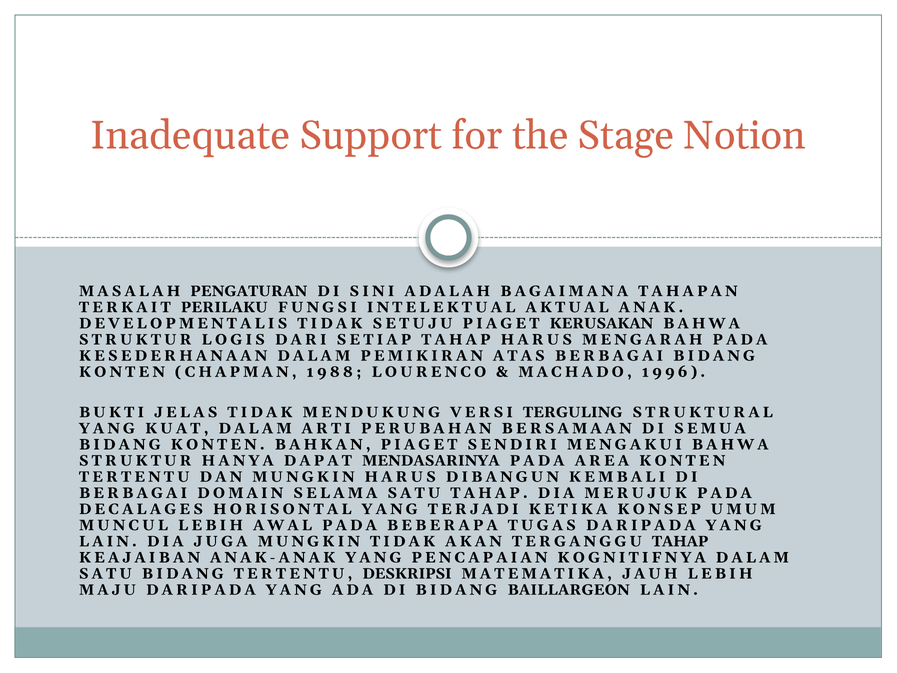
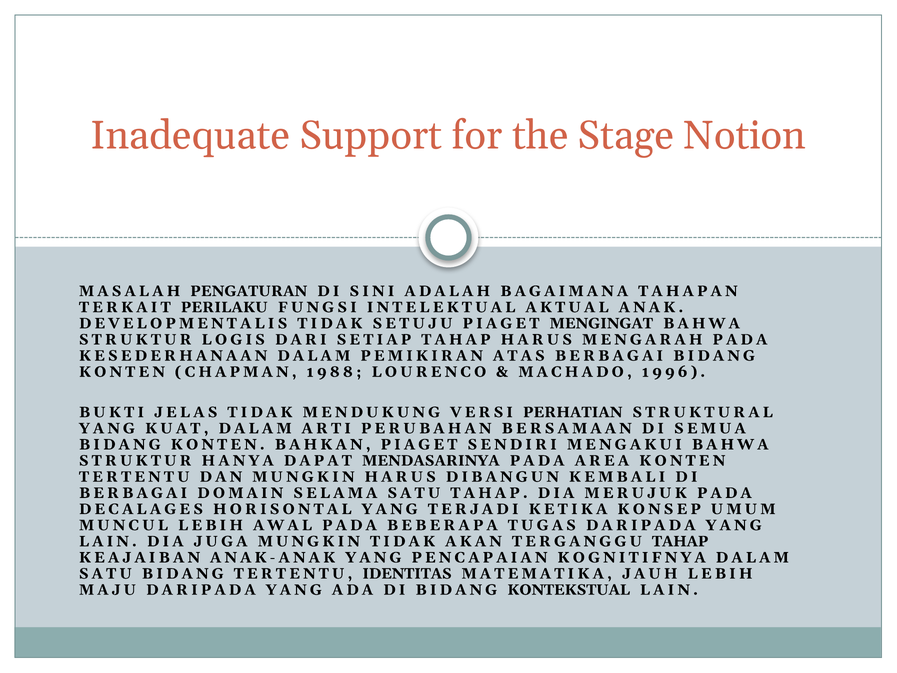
KERUSAKAN: KERUSAKAN -> MENGINGAT
TERGULING: TERGULING -> PERHATIAN
DESKRIPSI: DESKRIPSI -> IDENTITAS
BAILLARGEON: BAILLARGEON -> KONTEKSTUAL
